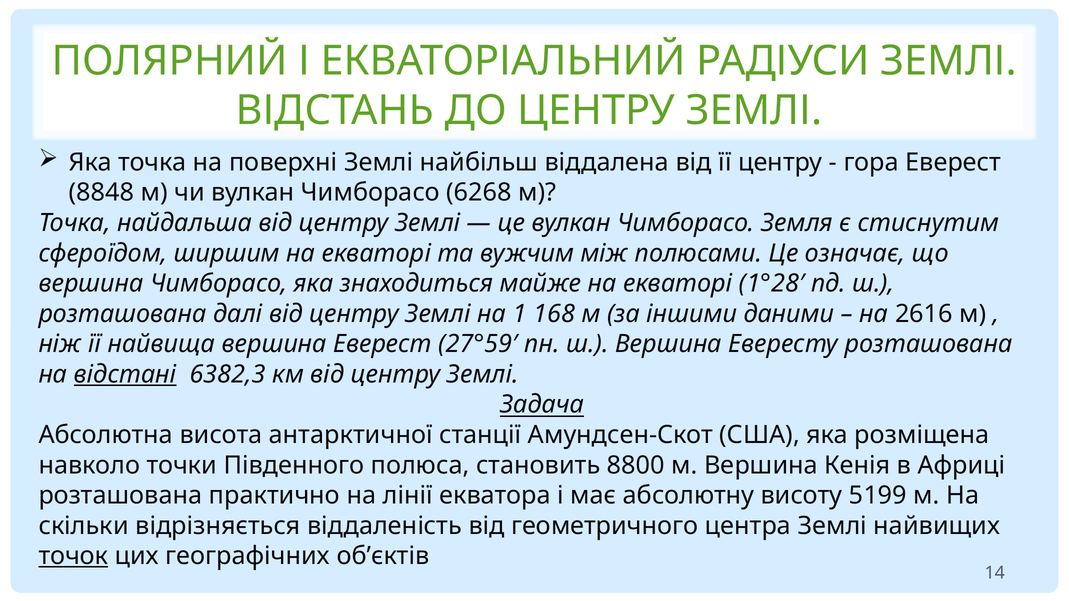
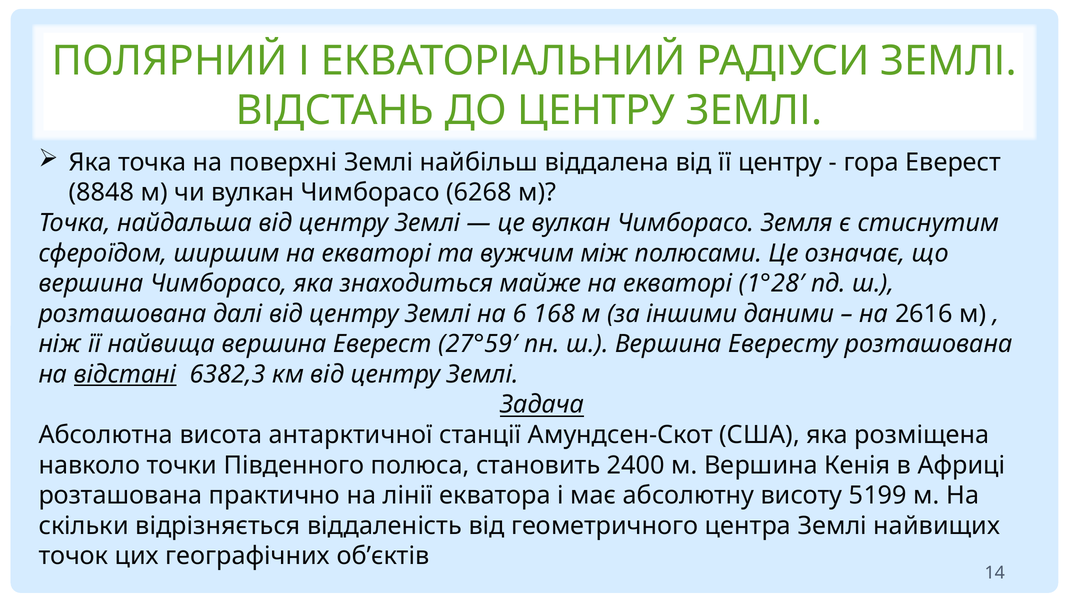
1: 1 -> 6
8800: 8800 -> 2400
точок underline: present -> none
